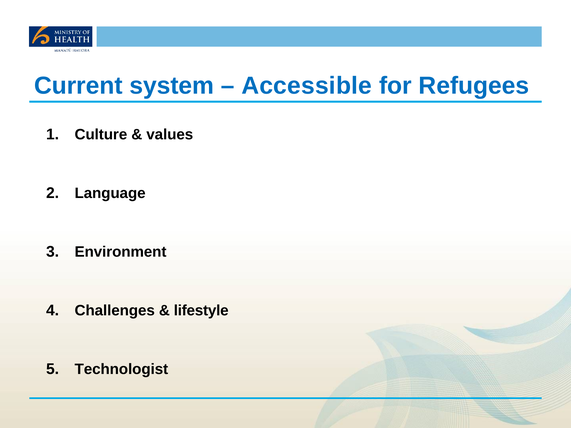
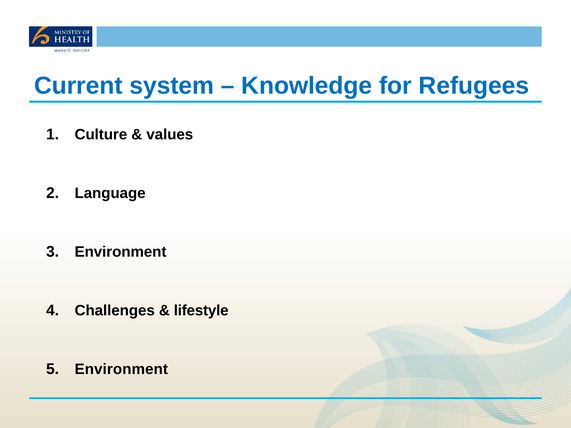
Accessible: Accessible -> Knowledge
Technologist at (121, 370): Technologist -> Environment
